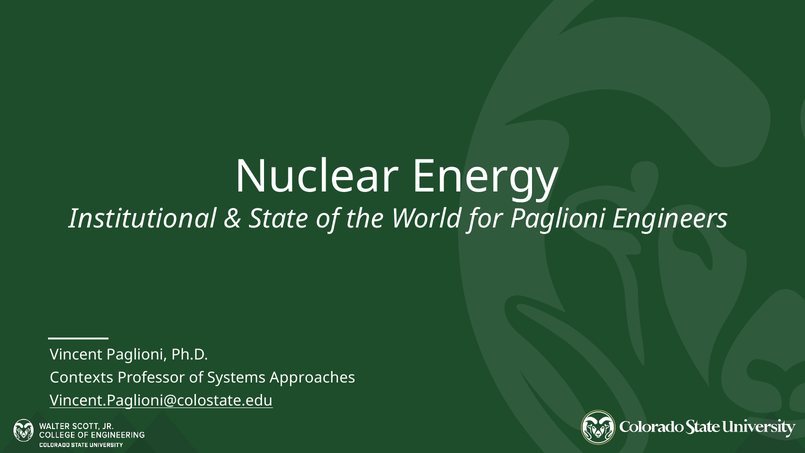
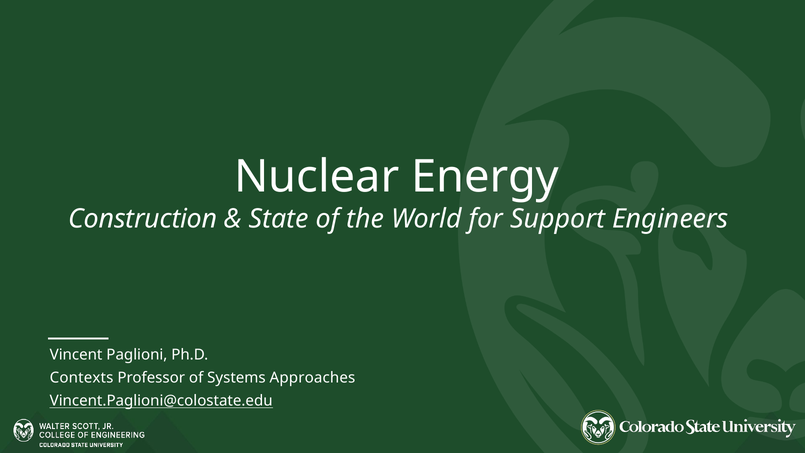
Institutional: Institutional -> Construction
for Paglioni: Paglioni -> Support
